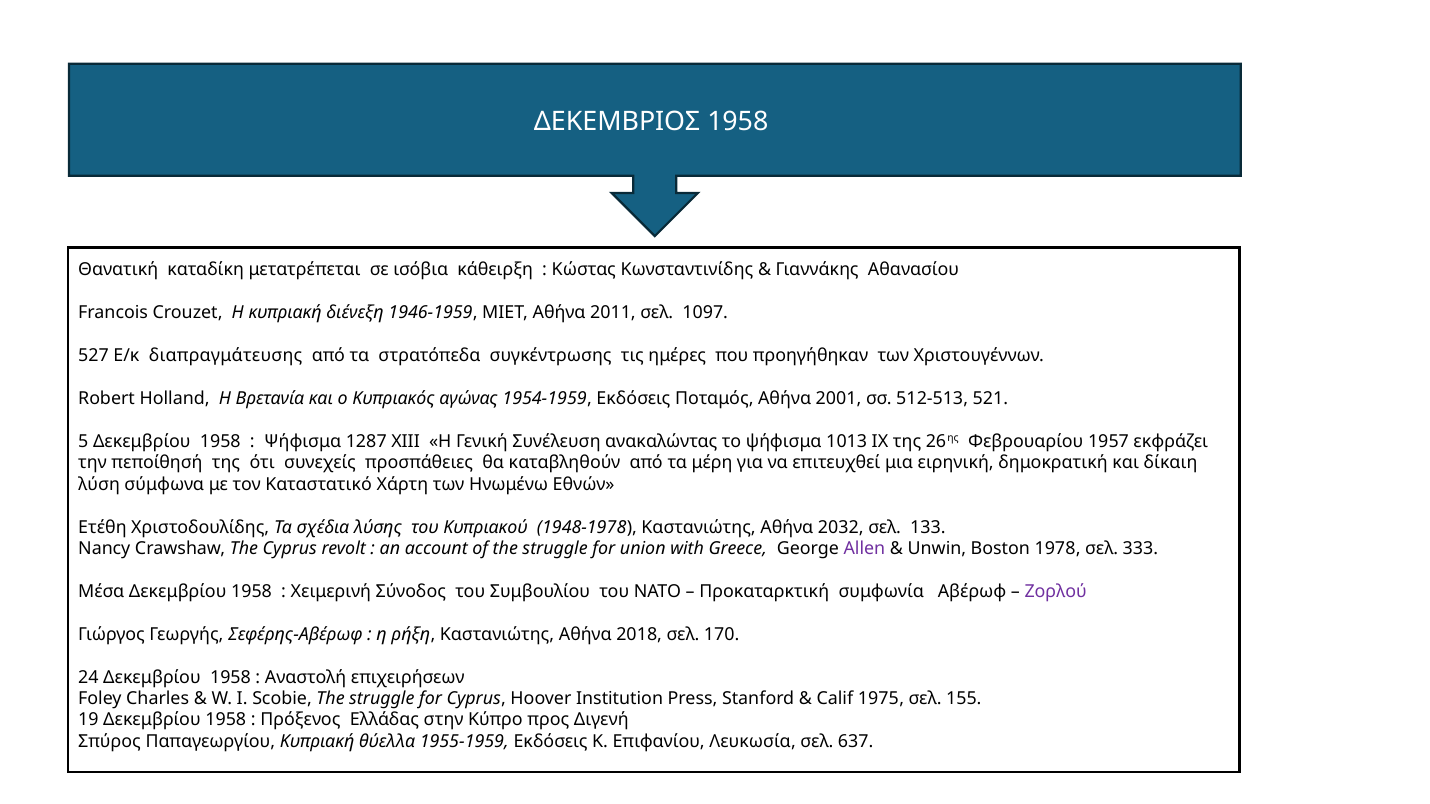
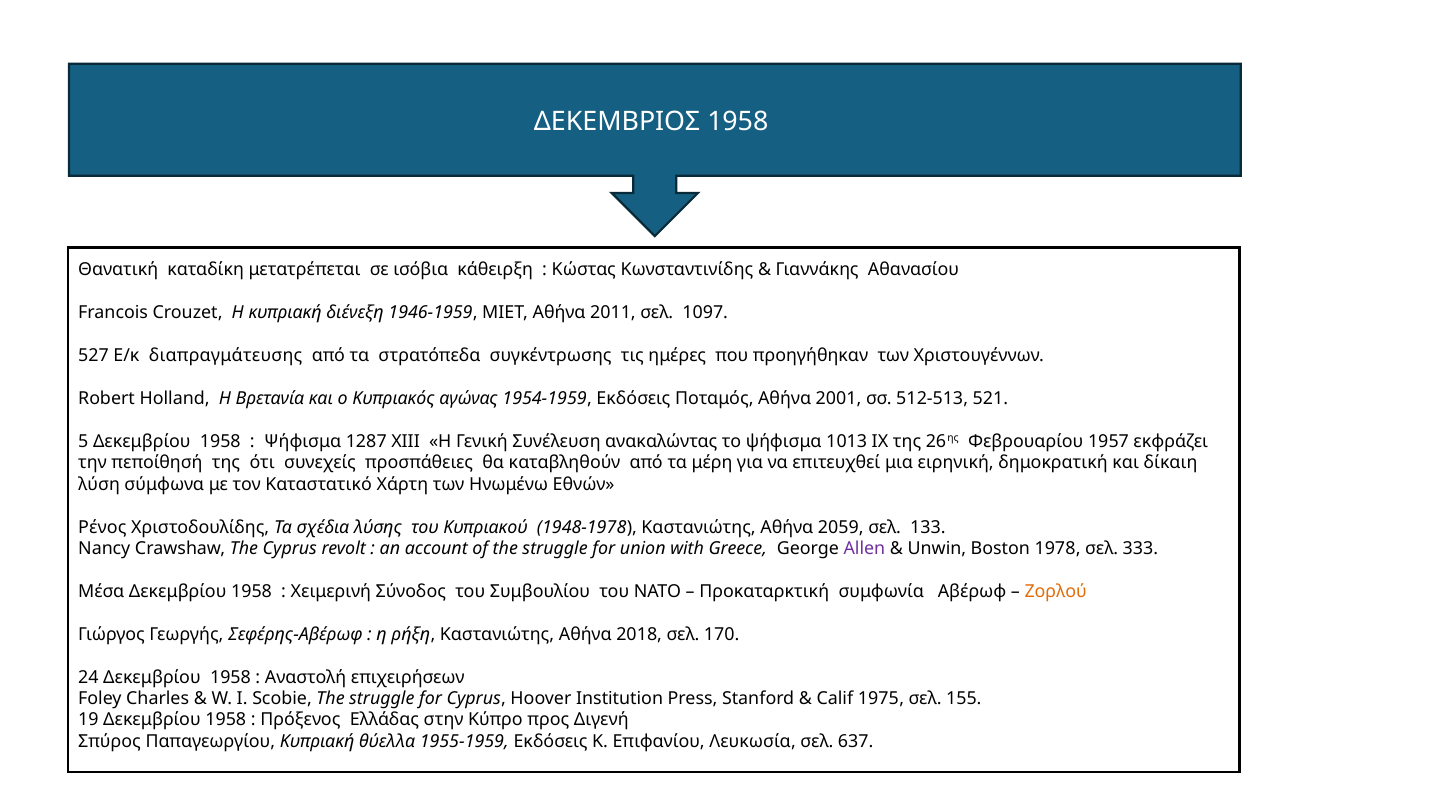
Ετέθη: Ετέθη -> Ρένος
2032: 2032 -> 2059
Ζορλού colour: purple -> orange
